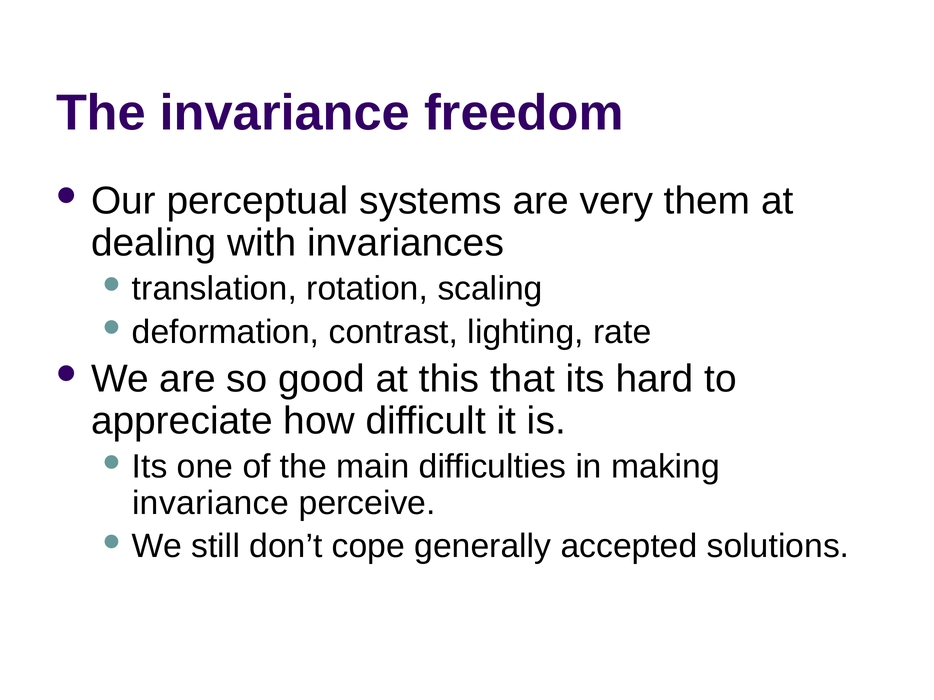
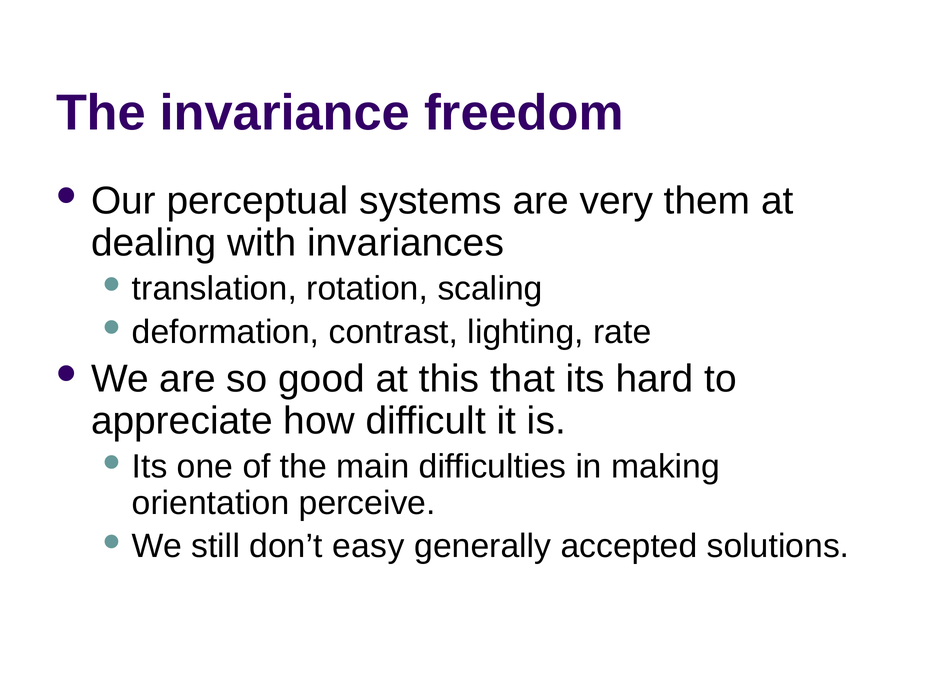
invariance at (210, 504): invariance -> orientation
cope: cope -> easy
